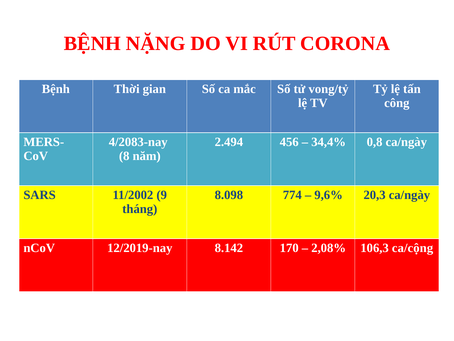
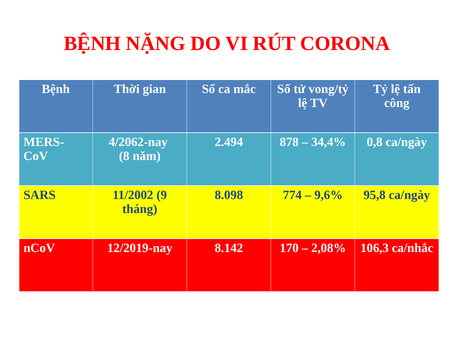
4/2083-nay: 4/2083-nay -> 4/2062-nay
456: 456 -> 878
20,3: 20,3 -> 95,8
ca/cộng: ca/cộng -> ca/nhắc
